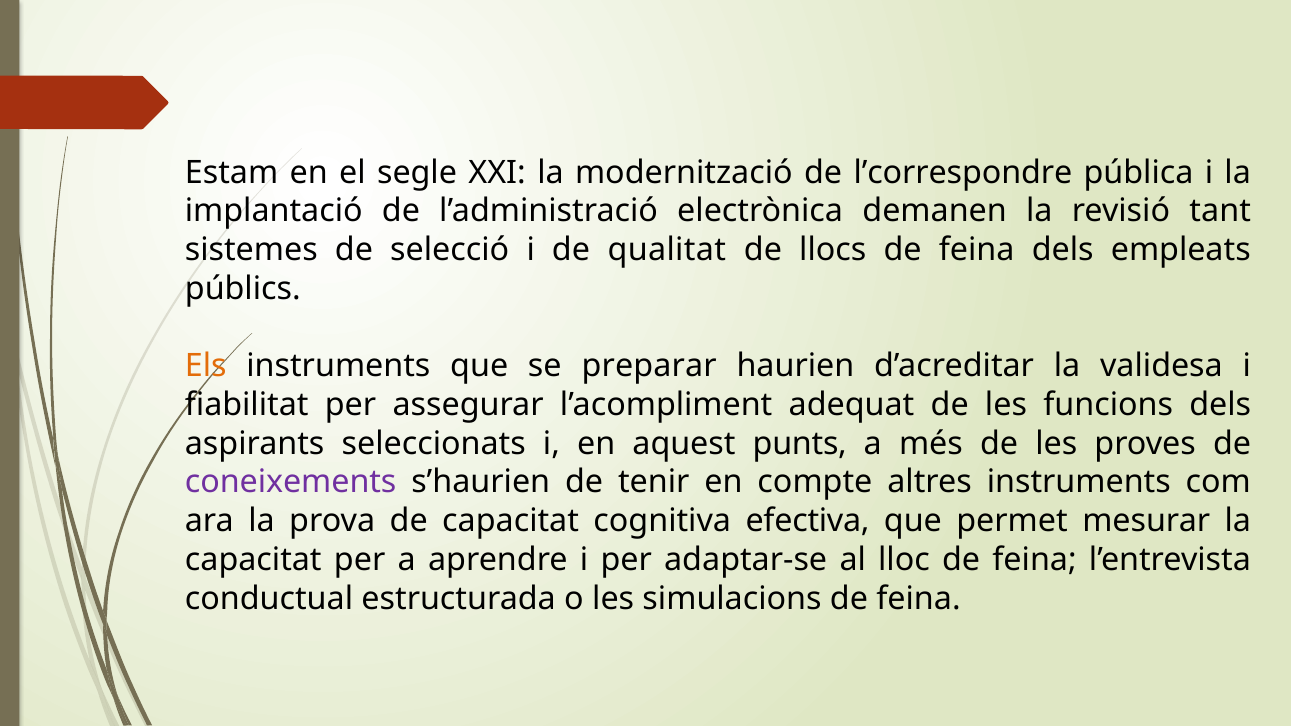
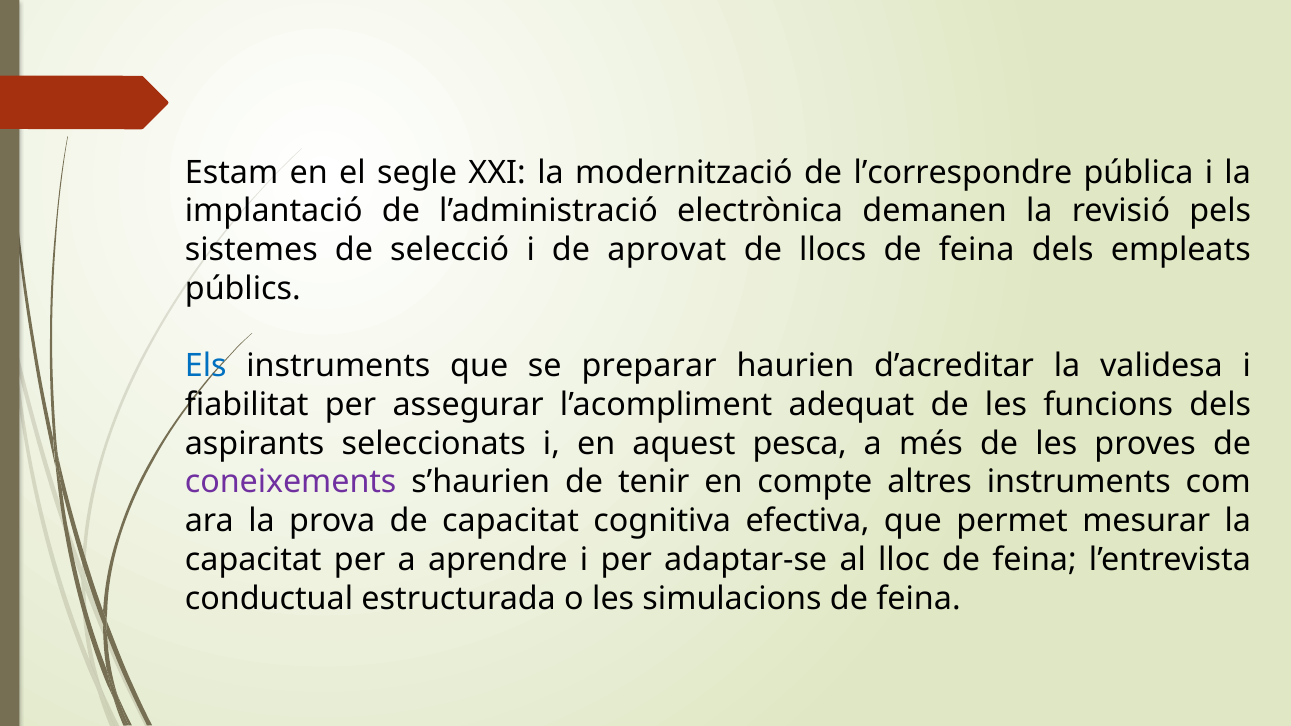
tant: tant -> pels
qualitat: qualitat -> aprovat
Els colour: orange -> blue
punts: punts -> pesca
